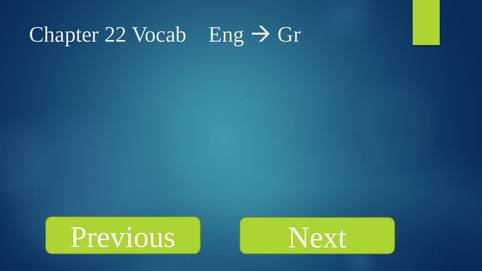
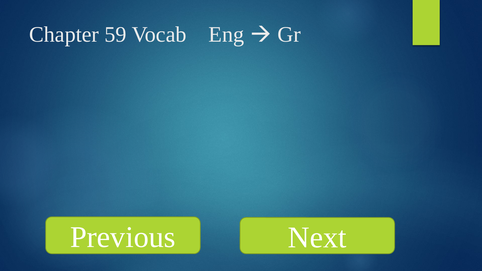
22: 22 -> 59
